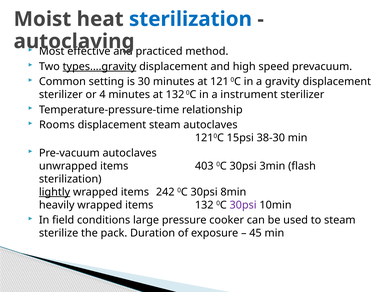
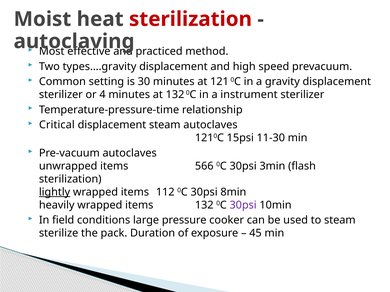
sterilization at (190, 19) colour: blue -> red
types….gravity underline: present -> none
Rooms: Rooms -> Critical
38-30: 38-30 -> 11-30
403: 403 -> 566
242: 242 -> 112
